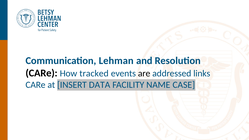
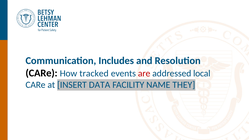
Lehman: Lehman -> Includes
are colour: black -> red
links: links -> local
CASE: CASE -> THEY
